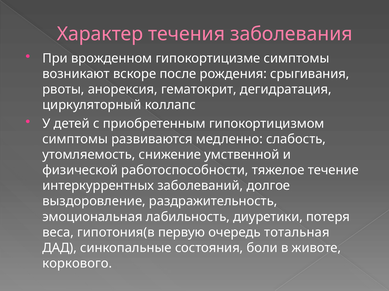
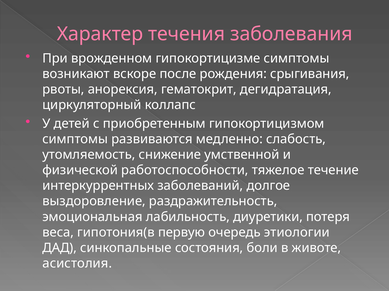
тотальная: тотальная -> этиологии
коркового: коркового -> асистолия
